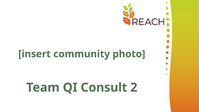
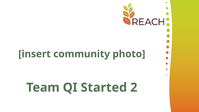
Consult: Consult -> Started
